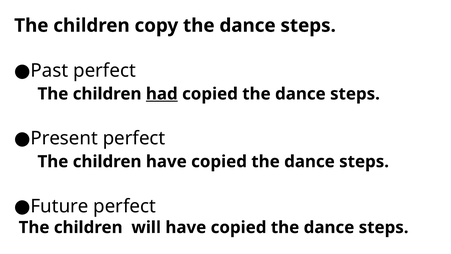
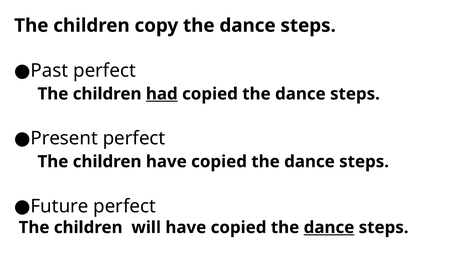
dance at (329, 227) underline: none -> present
